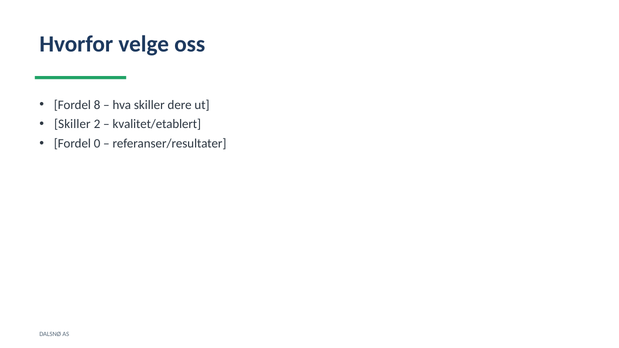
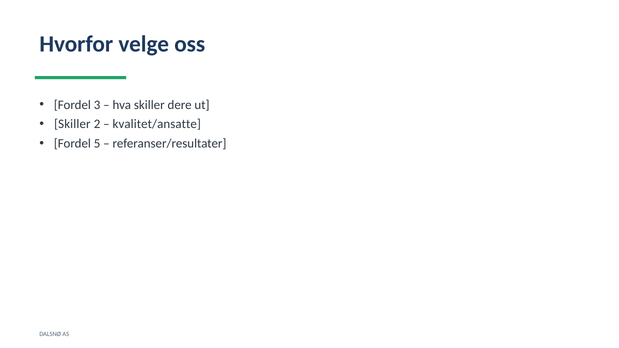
8: 8 -> 3
kvalitet/etablert: kvalitet/etablert -> kvalitet/ansatte
0: 0 -> 5
